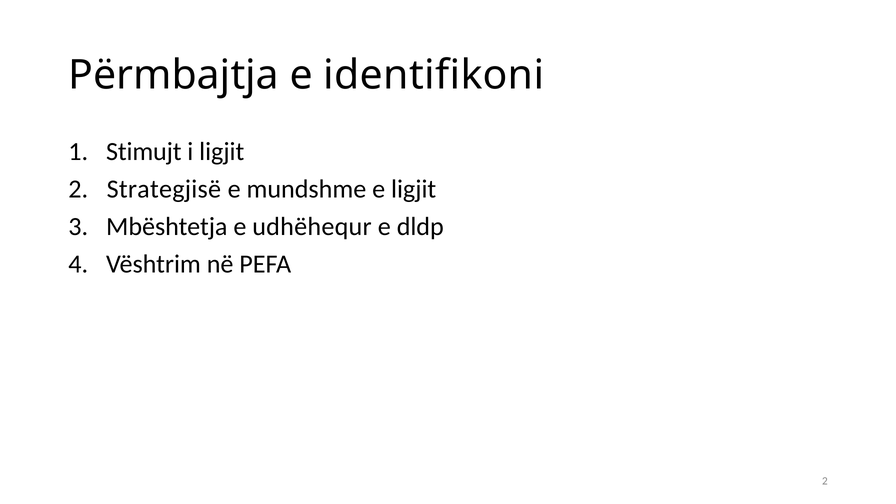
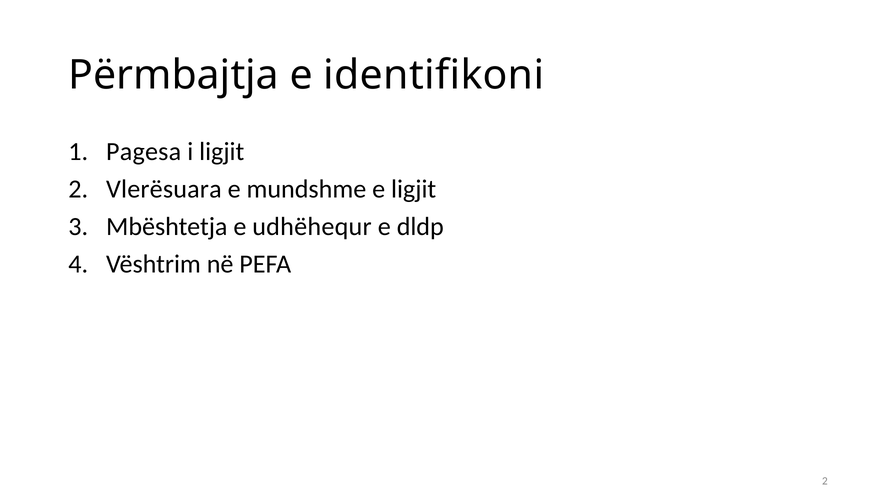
Stimujt: Stimujt -> Pagesa
Strategjisë: Strategjisë -> Vlerësuara
